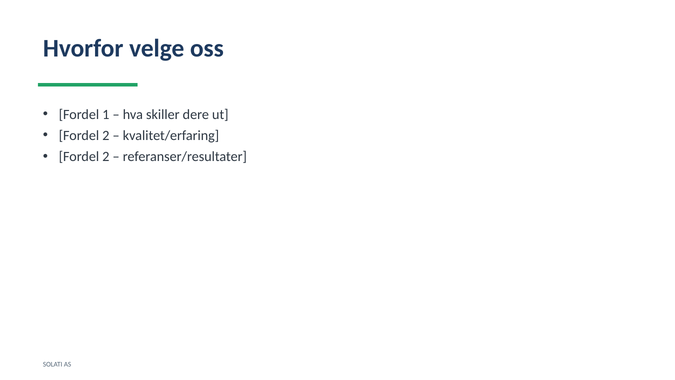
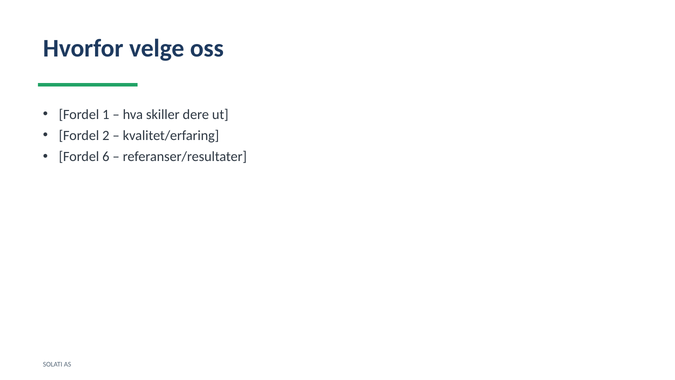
2 at (106, 157): 2 -> 6
